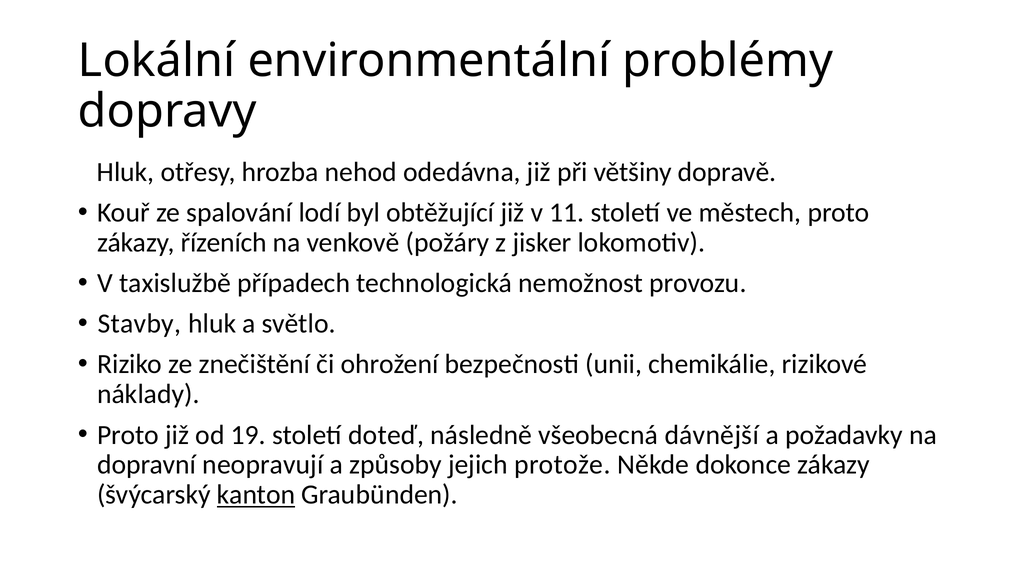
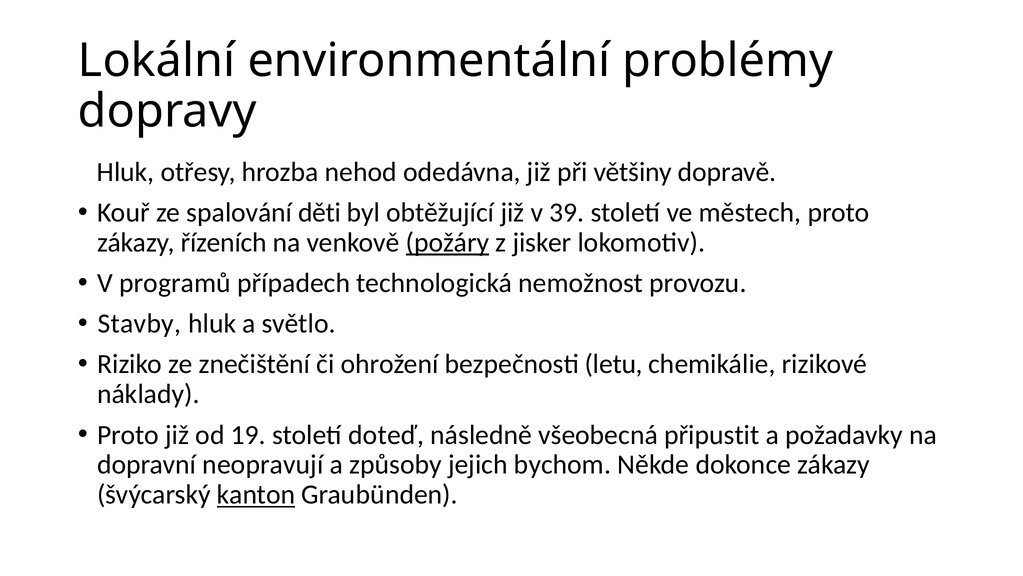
lodí: lodí -> děti
11: 11 -> 39
požáry underline: none -> present
taxislužbě: taxislužbě -> programů
unii: unii -> letu
dávnější: dávnější -> připustit
protože: protože -> bychom
